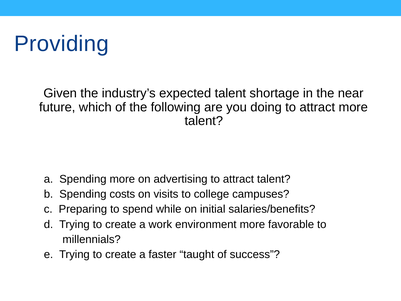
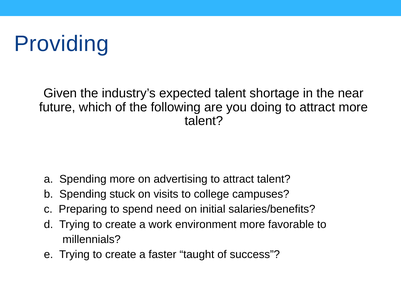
costs: costs -> stuck
while: while -> need
